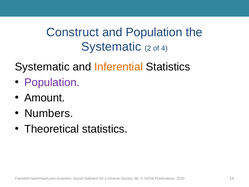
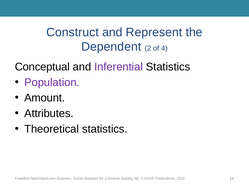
and Population: Population -> Represent
Systematic at (111, 47): Systematic -> Dependent
Systematic at (42, 67): Systematic -> Conceptual
Inferential colour: orange -> purple
Numbers: Numbers -> Attributes
